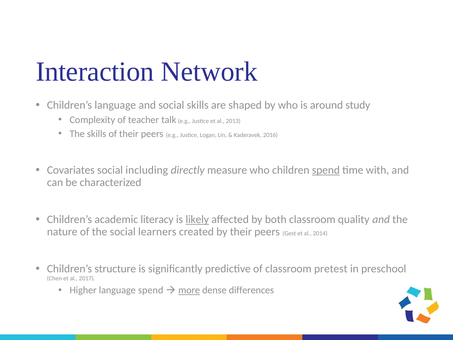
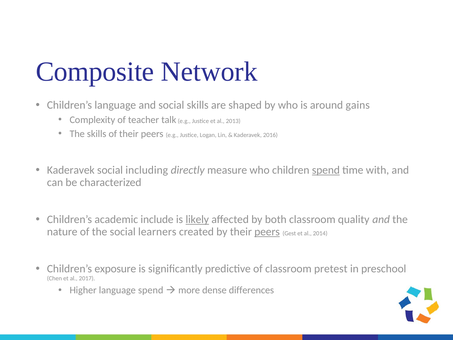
Interaction: Interaction -> Composite
study: study -> gains
Covariates at (71, 170): Covariates -> Kaderavek
literacy: literacy -> include
peers at (267, 231) underline: none -> present
structure: structure -> exposure
more underline: present -> none
